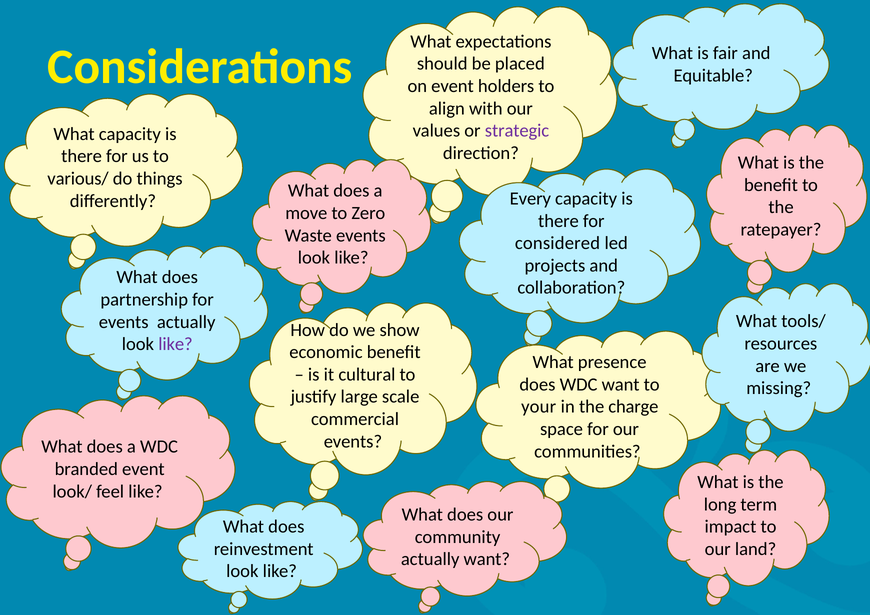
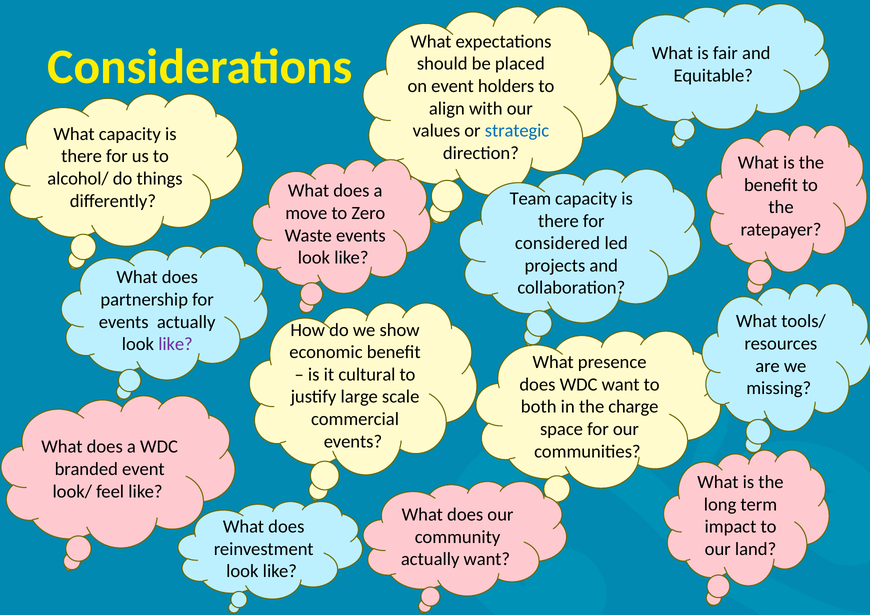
strategic colour: purple -> blue
various/: various/ -> alcohol/
Every: Every -> Team
your: your -> both
